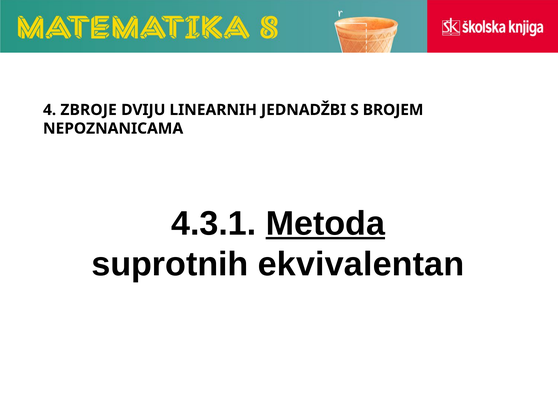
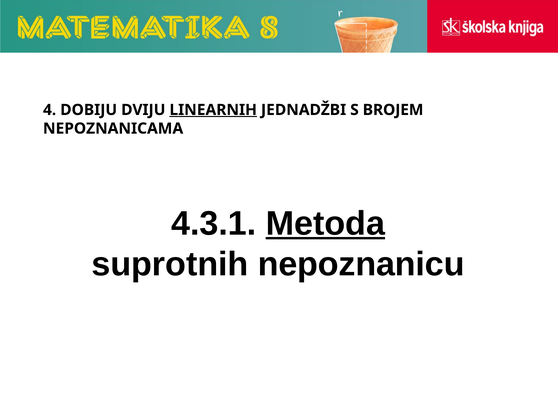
ZBROJE: ZBROJE -> DOBIJU
LINEARNIH underline: none -> present
ekvivalentan: ekvivalentan -> nepoznanicu
